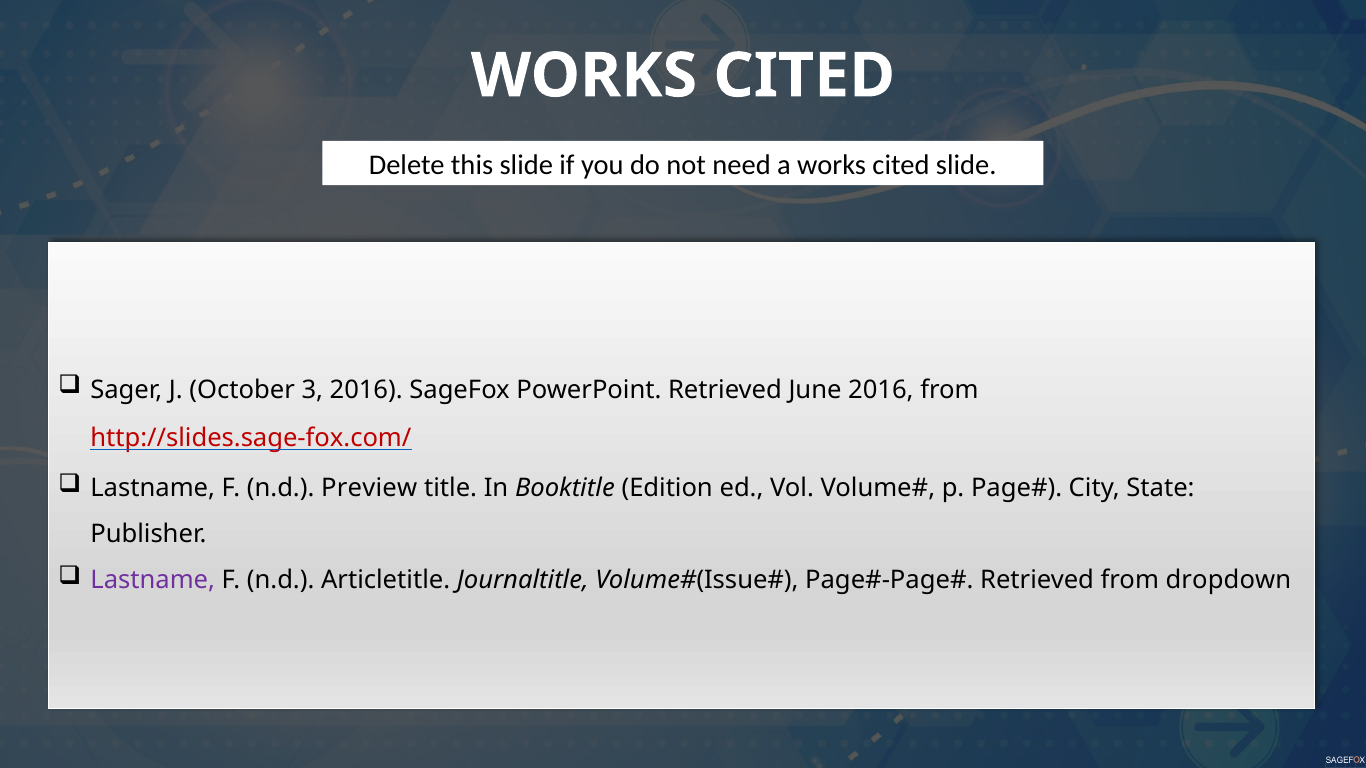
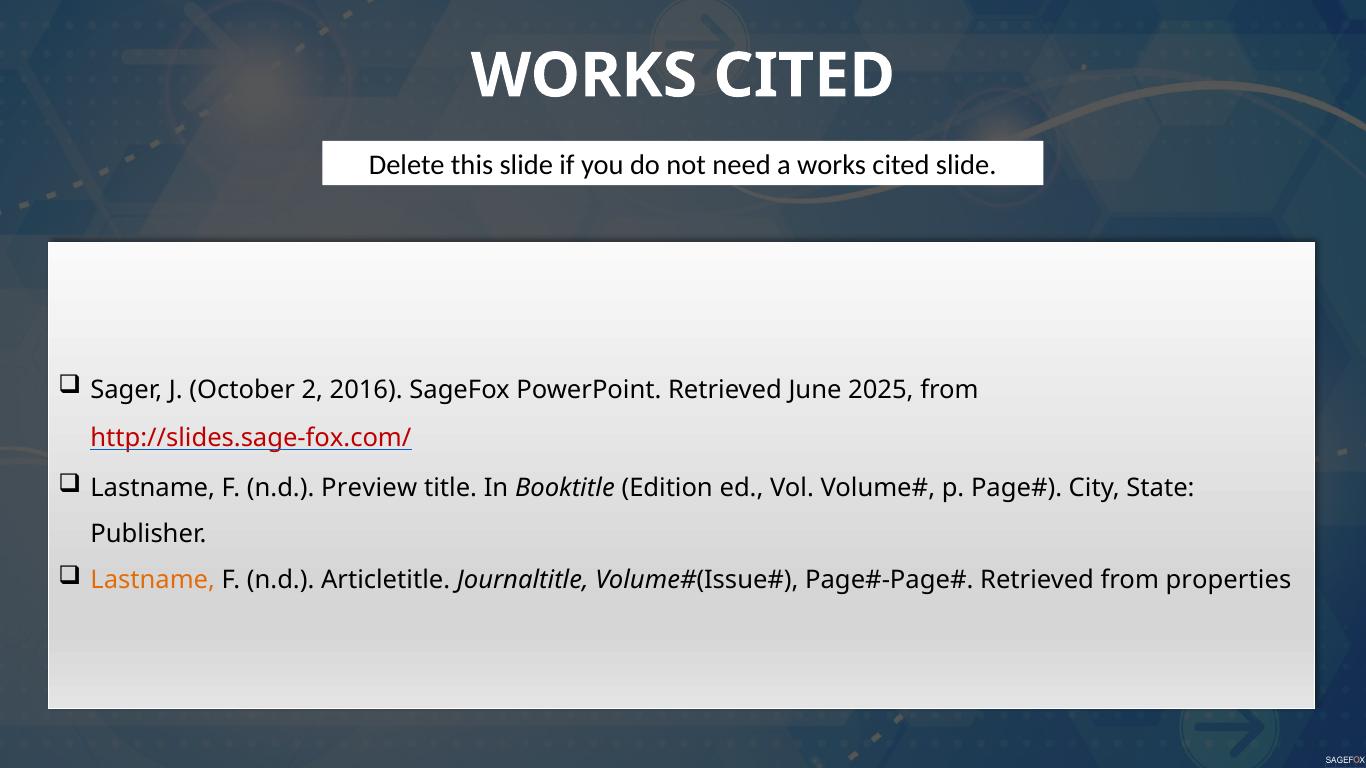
3: 3 -> 2
June 2016: 2016 -> 2025
Lastname at (153, 580) colour: purple -> orange
dropdown: dropdown -> properties
